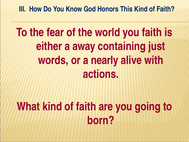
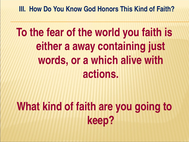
nearly: nearly -> which
born: born -> keep
